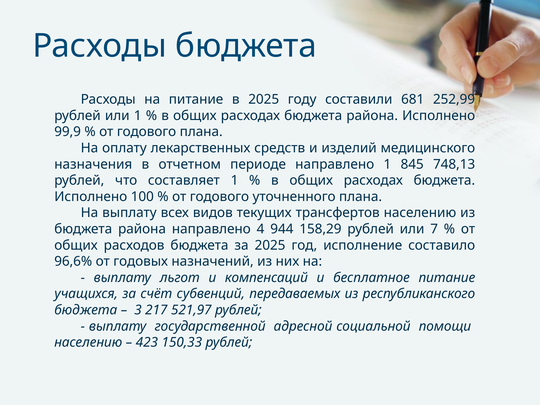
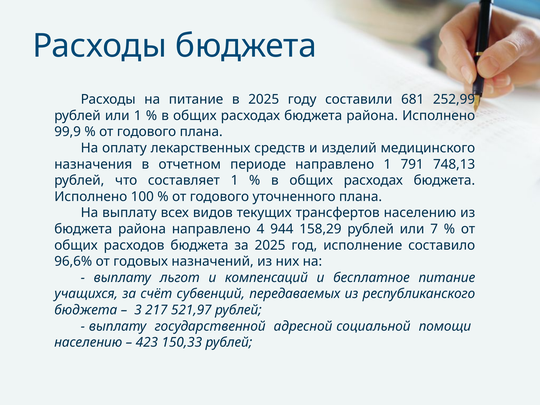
845: 845 -> 791
